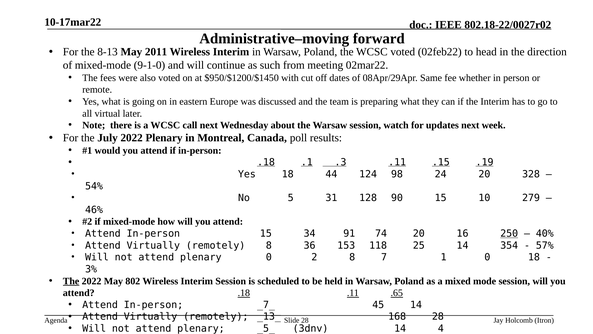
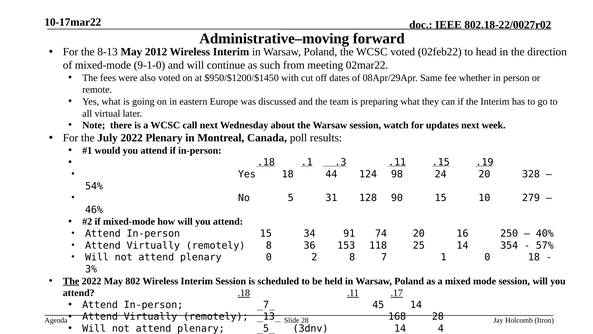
2011: 2011 -> 2012
250 underline: present -> none
.65: .65 -> .17
